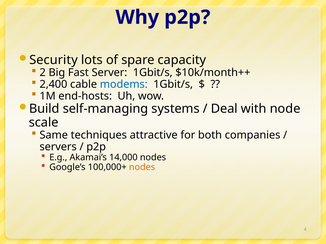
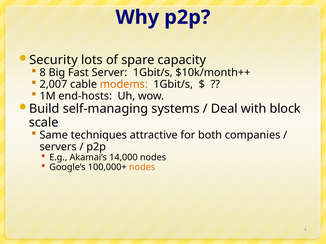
2: 2 -> 8
2,400: 2,400 -> 2,007
modems colour: blue -> orange
node: node -> block
